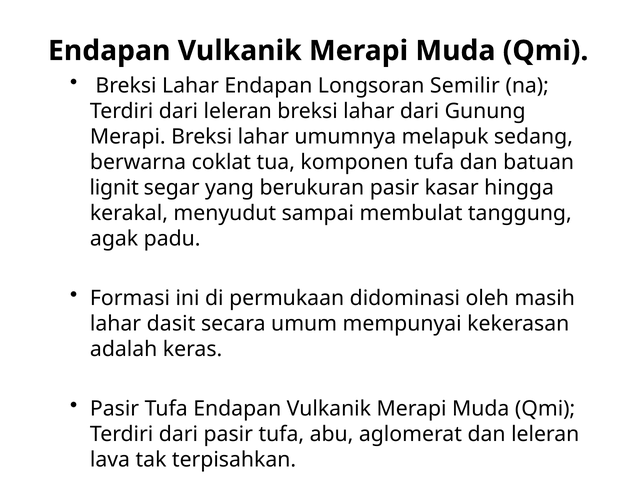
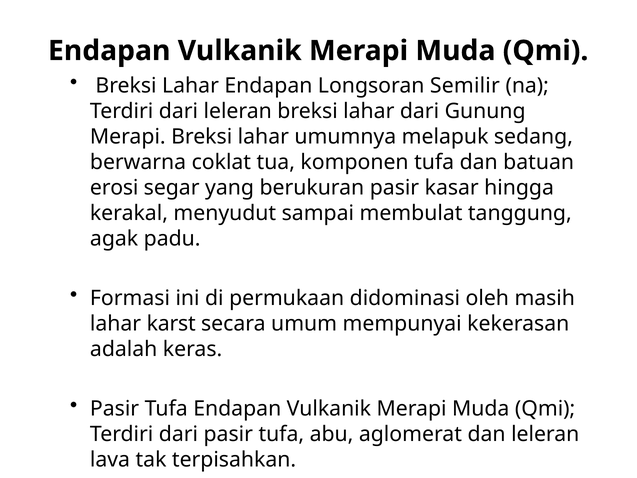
lignit: lignit -> erosi
dasit: dasit -> karst
